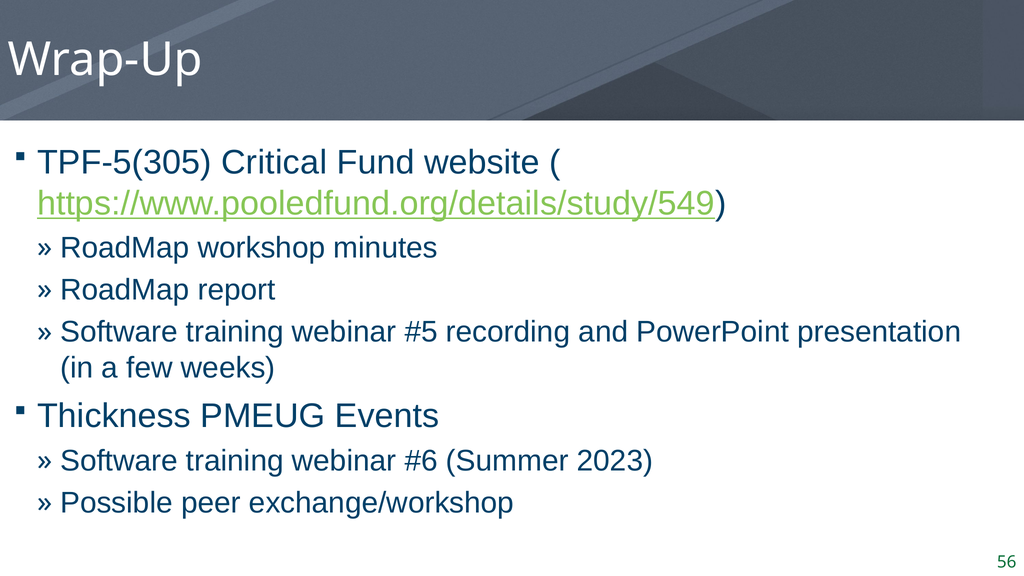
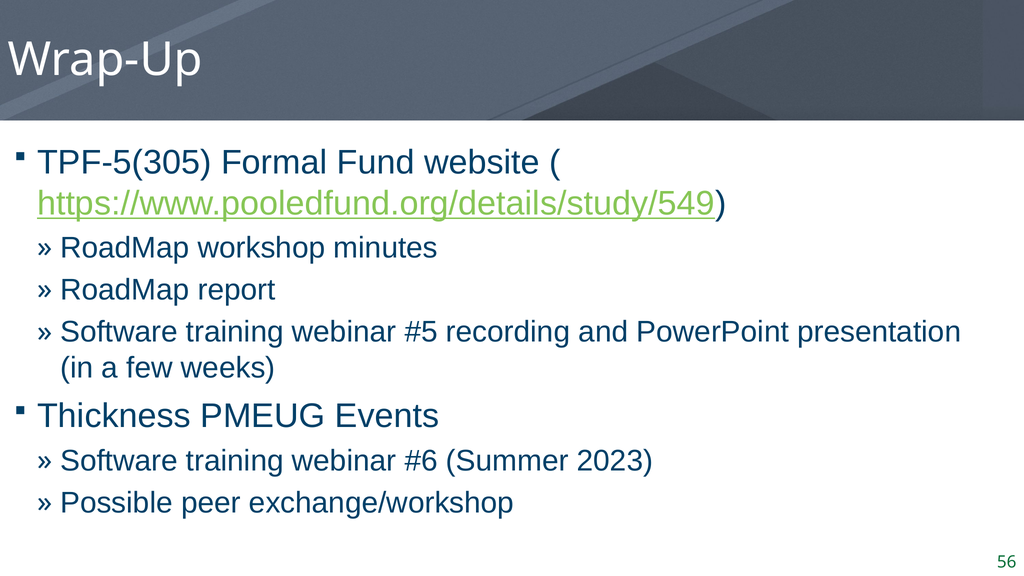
Critical: Critical -> Formal
